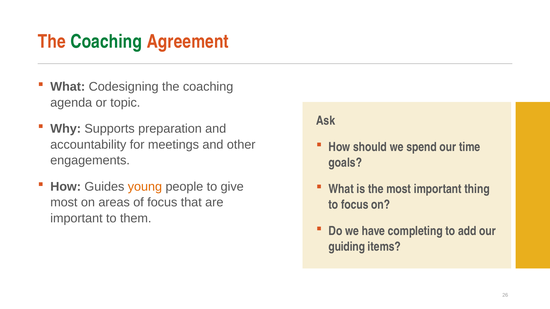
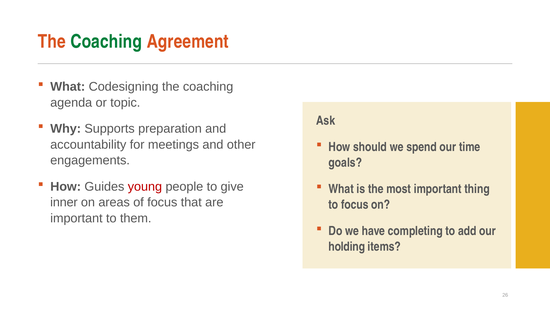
young colour: orange -> red
most at (64, 203): most -> inner
guiding: guiding -> holding
